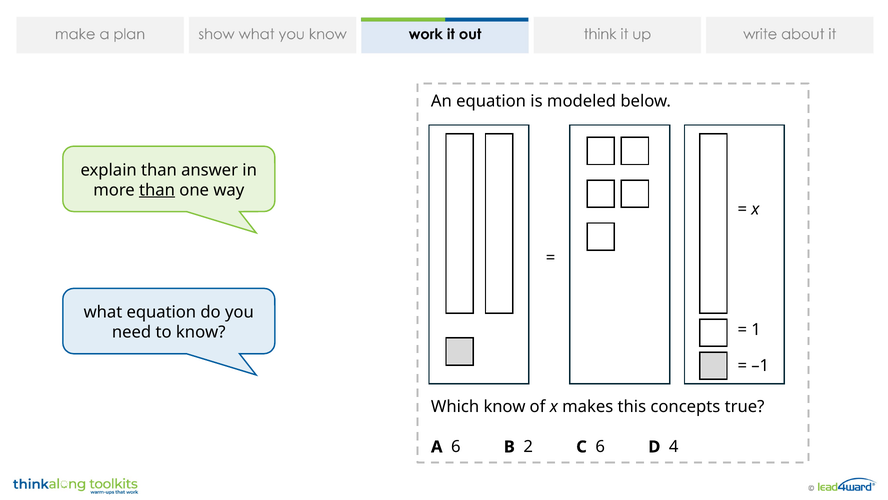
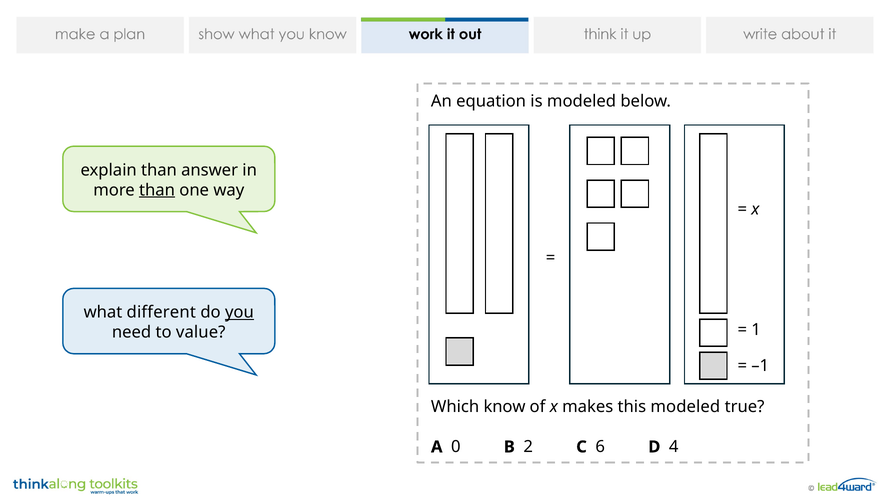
what equation: equation -> different
you underline: none -> present
to know: know -> value
this concepts: concepts -> modeled
A 6: 6 -> 0
